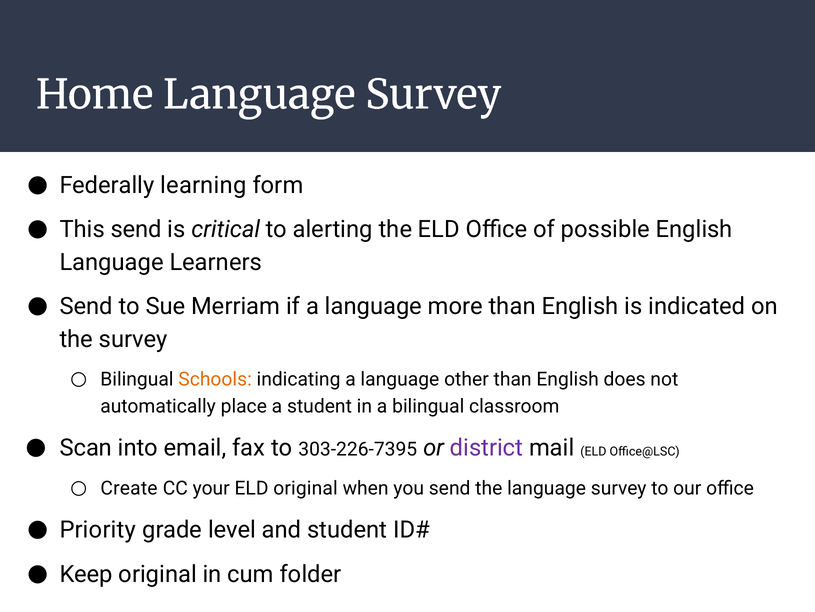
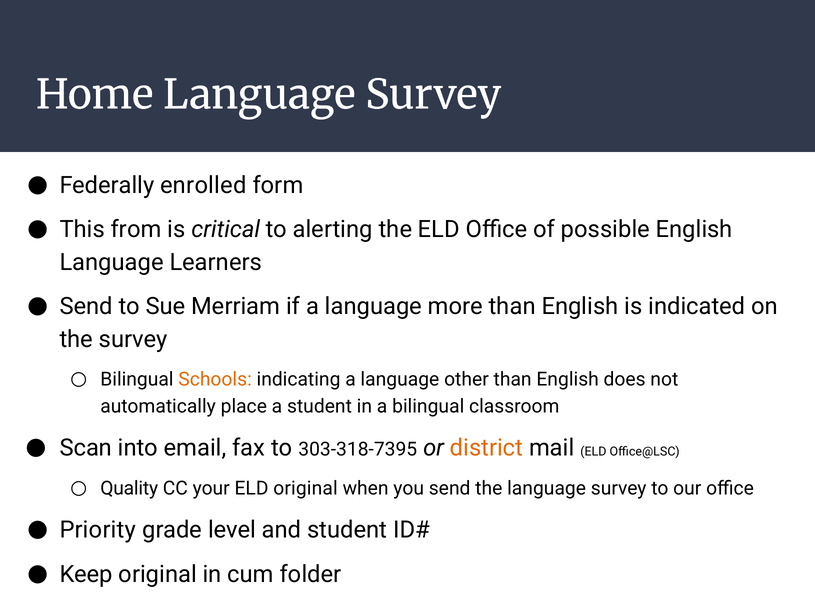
learning: learning -> enrolled
This send: send -> from
303-226-7395: 303-226-7395 -> 303-318-7395
district colour: purple -> orange
Create: Create -> Quality
